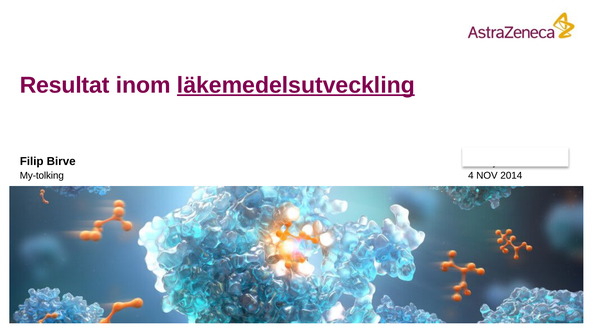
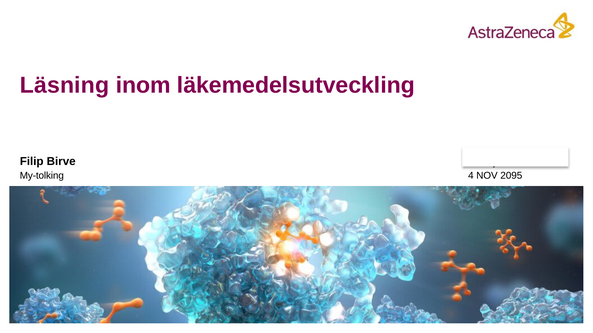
Resultat: Resultat -> Läsning
läkemedelsutveckling underline: present -> none
2014: 2014 -> 2095
